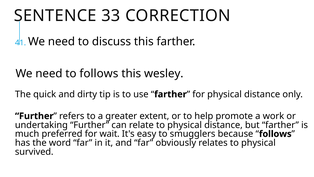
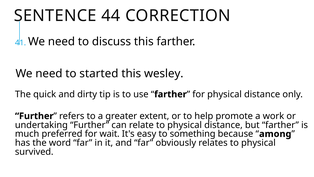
33: 33 -> 44
to follows: follows -> started
smugglers: smugglers -> something
follows at (275, 134): follows -> among
